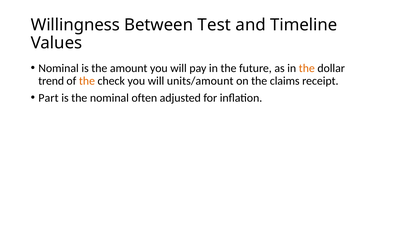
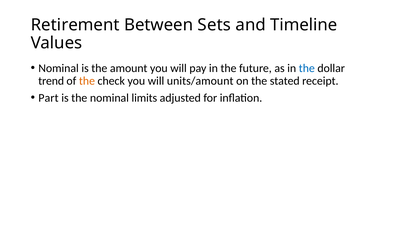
Willingness: Willingness -> Retirement
Test: Test -> Sets
the at (307, 68) colour: orange -> blue
claims: claims -> stated
often: often -> limits
